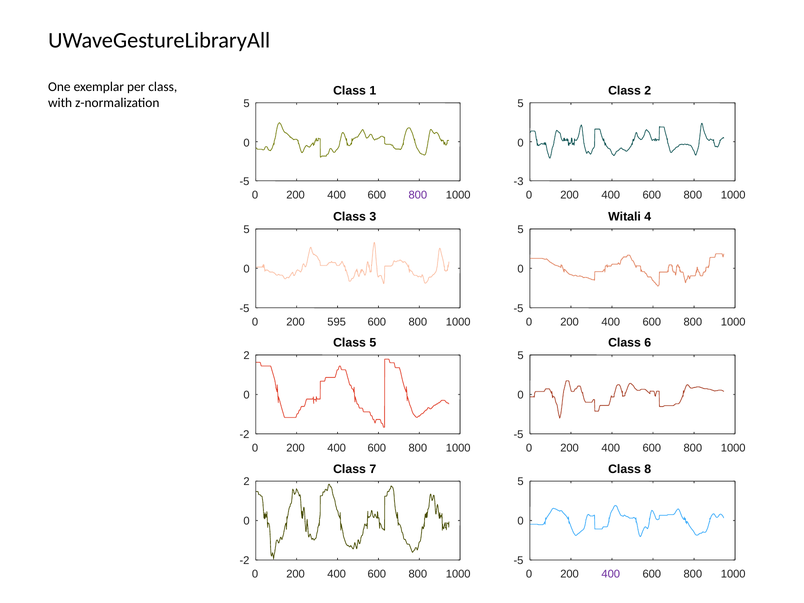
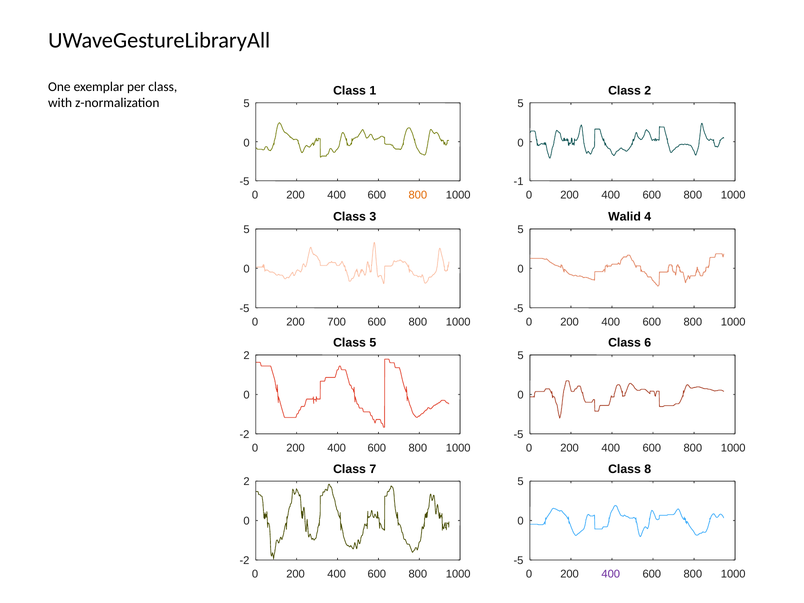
-3: -3 -> -1
800 at (418, 195) colour: purple -> orange
Witali: Witali -> Walid
595: 595 -> 700
